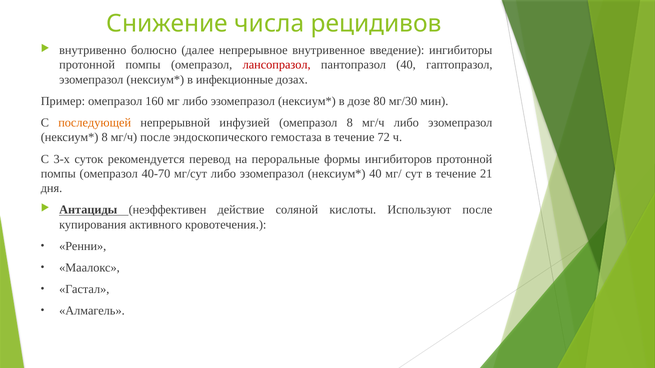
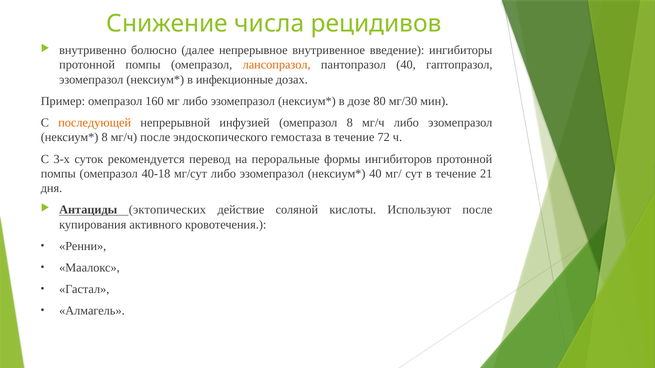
лансопразол colour: red -> orange
40-70: 40-70 -> 40-18
неэффективен: неэффективен -> эктопических
